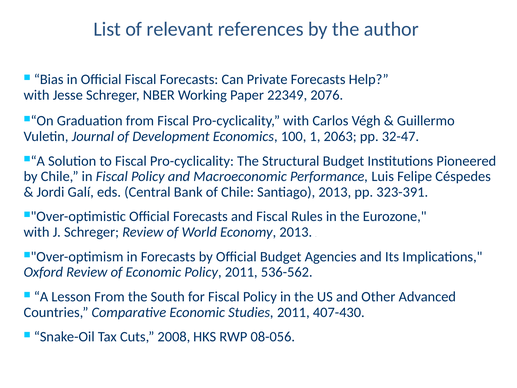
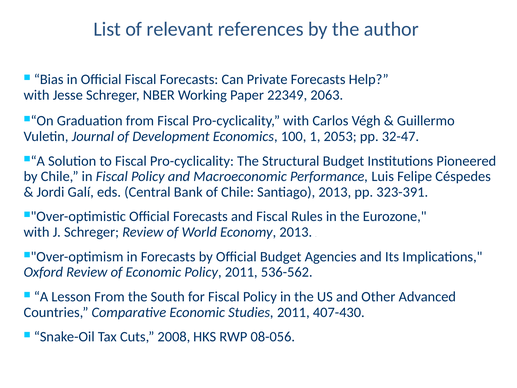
2076: 2076 -> 2063
2063: 2063 -> 2053
